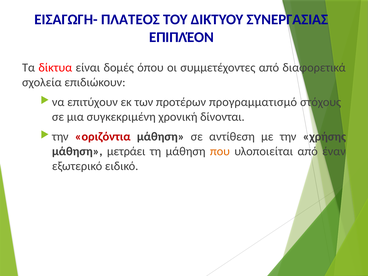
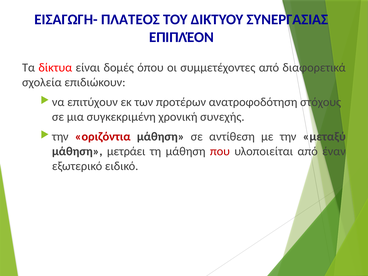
προγραμματισμό: προγραμματισμό -> ανατροφοδότηση
δίνονται: δίνονται -> συνεχής
χρήσης: χρήσης -> μεταξύ
που colour: orange -> red
